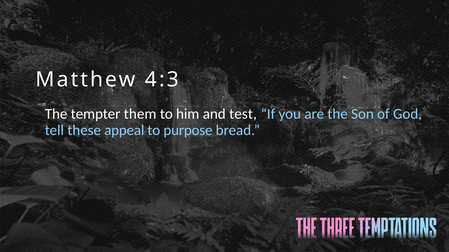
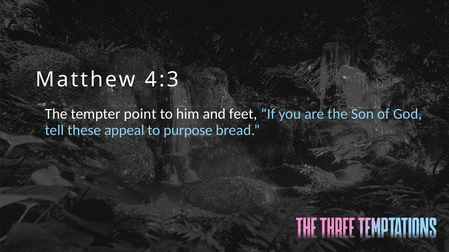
them: them -> point
test: test -> feet
